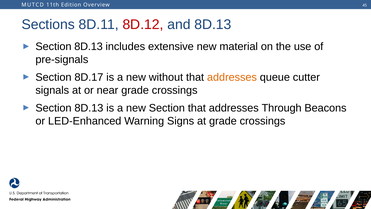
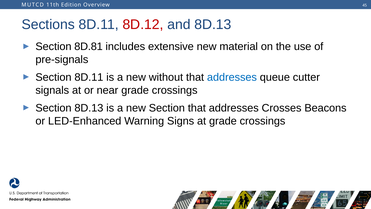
8D.13 at (89, 47): 8D.13 -> 8D.81
Section 8D.17: 8D.17 -> 8D.11
addresses at (232, 77) colour: orange -> blue
Through: Through -> Crosses
